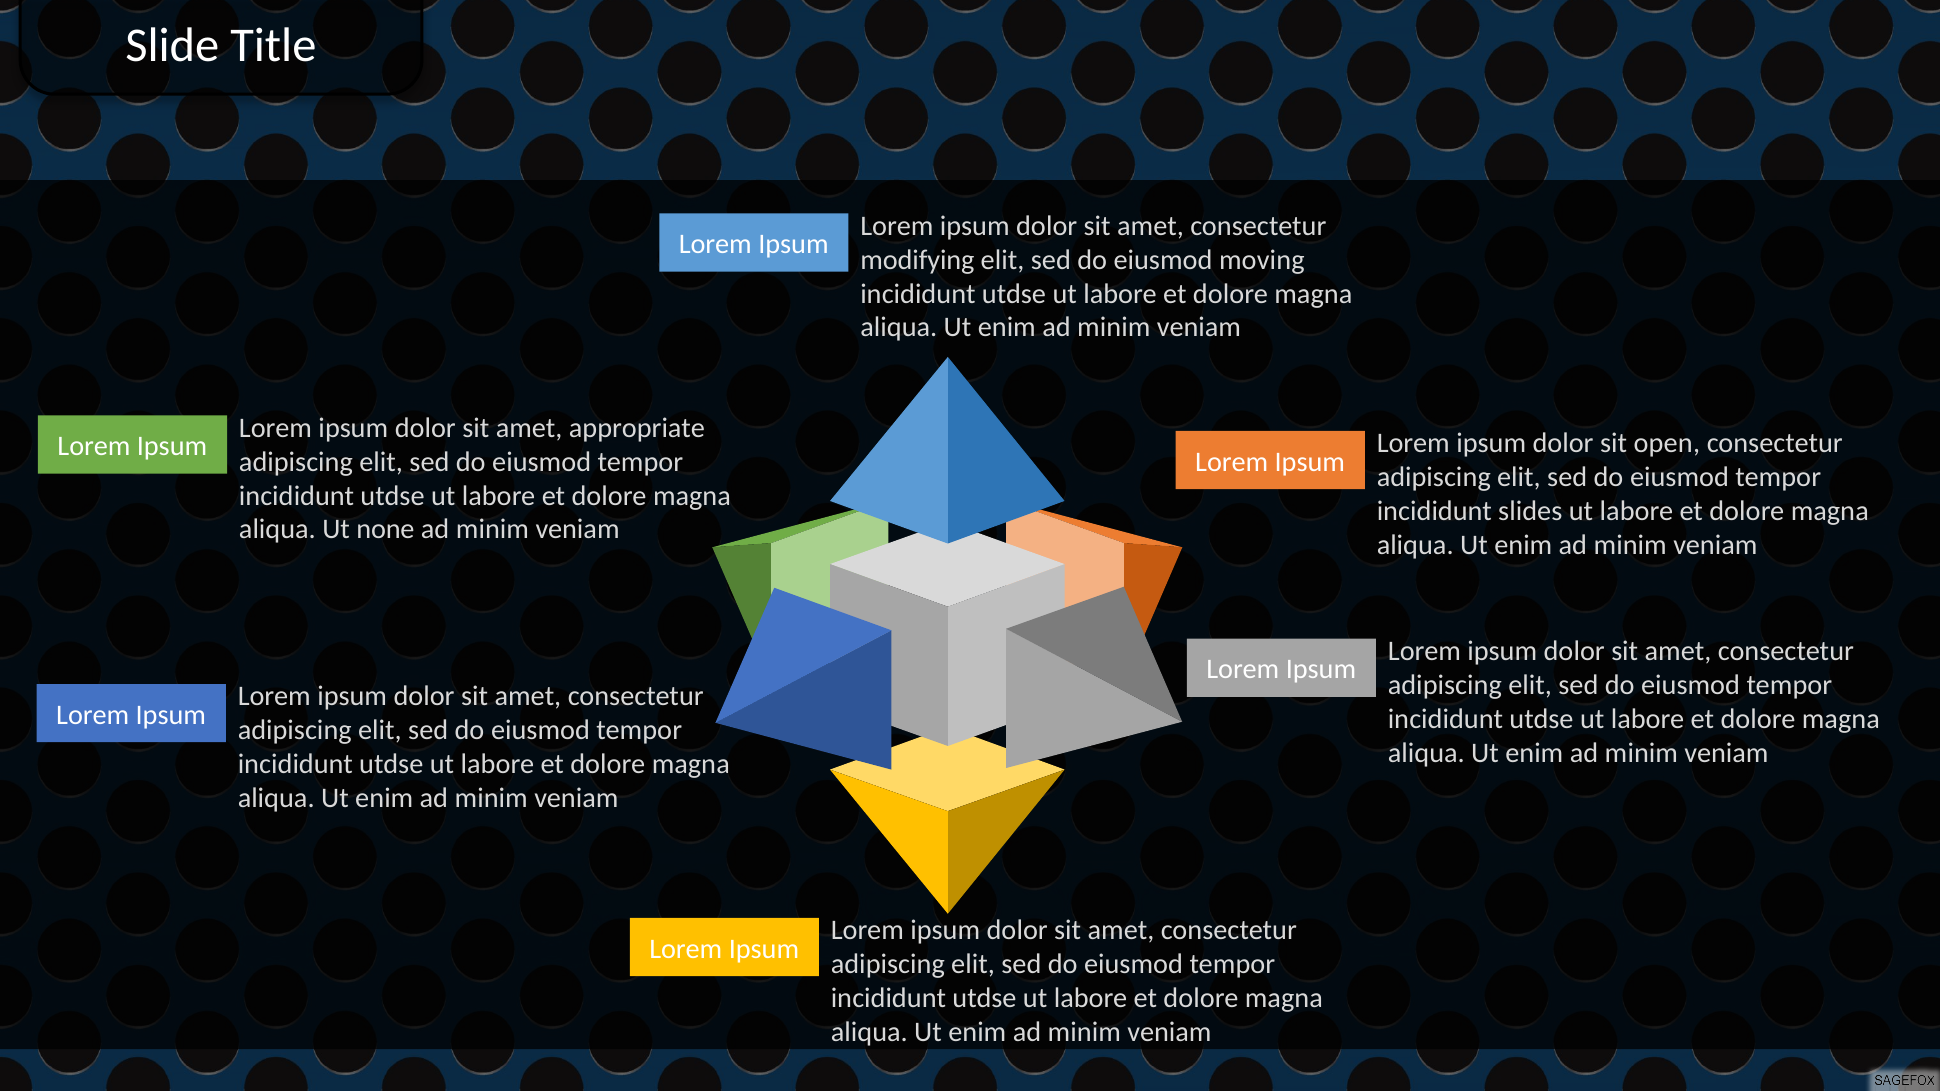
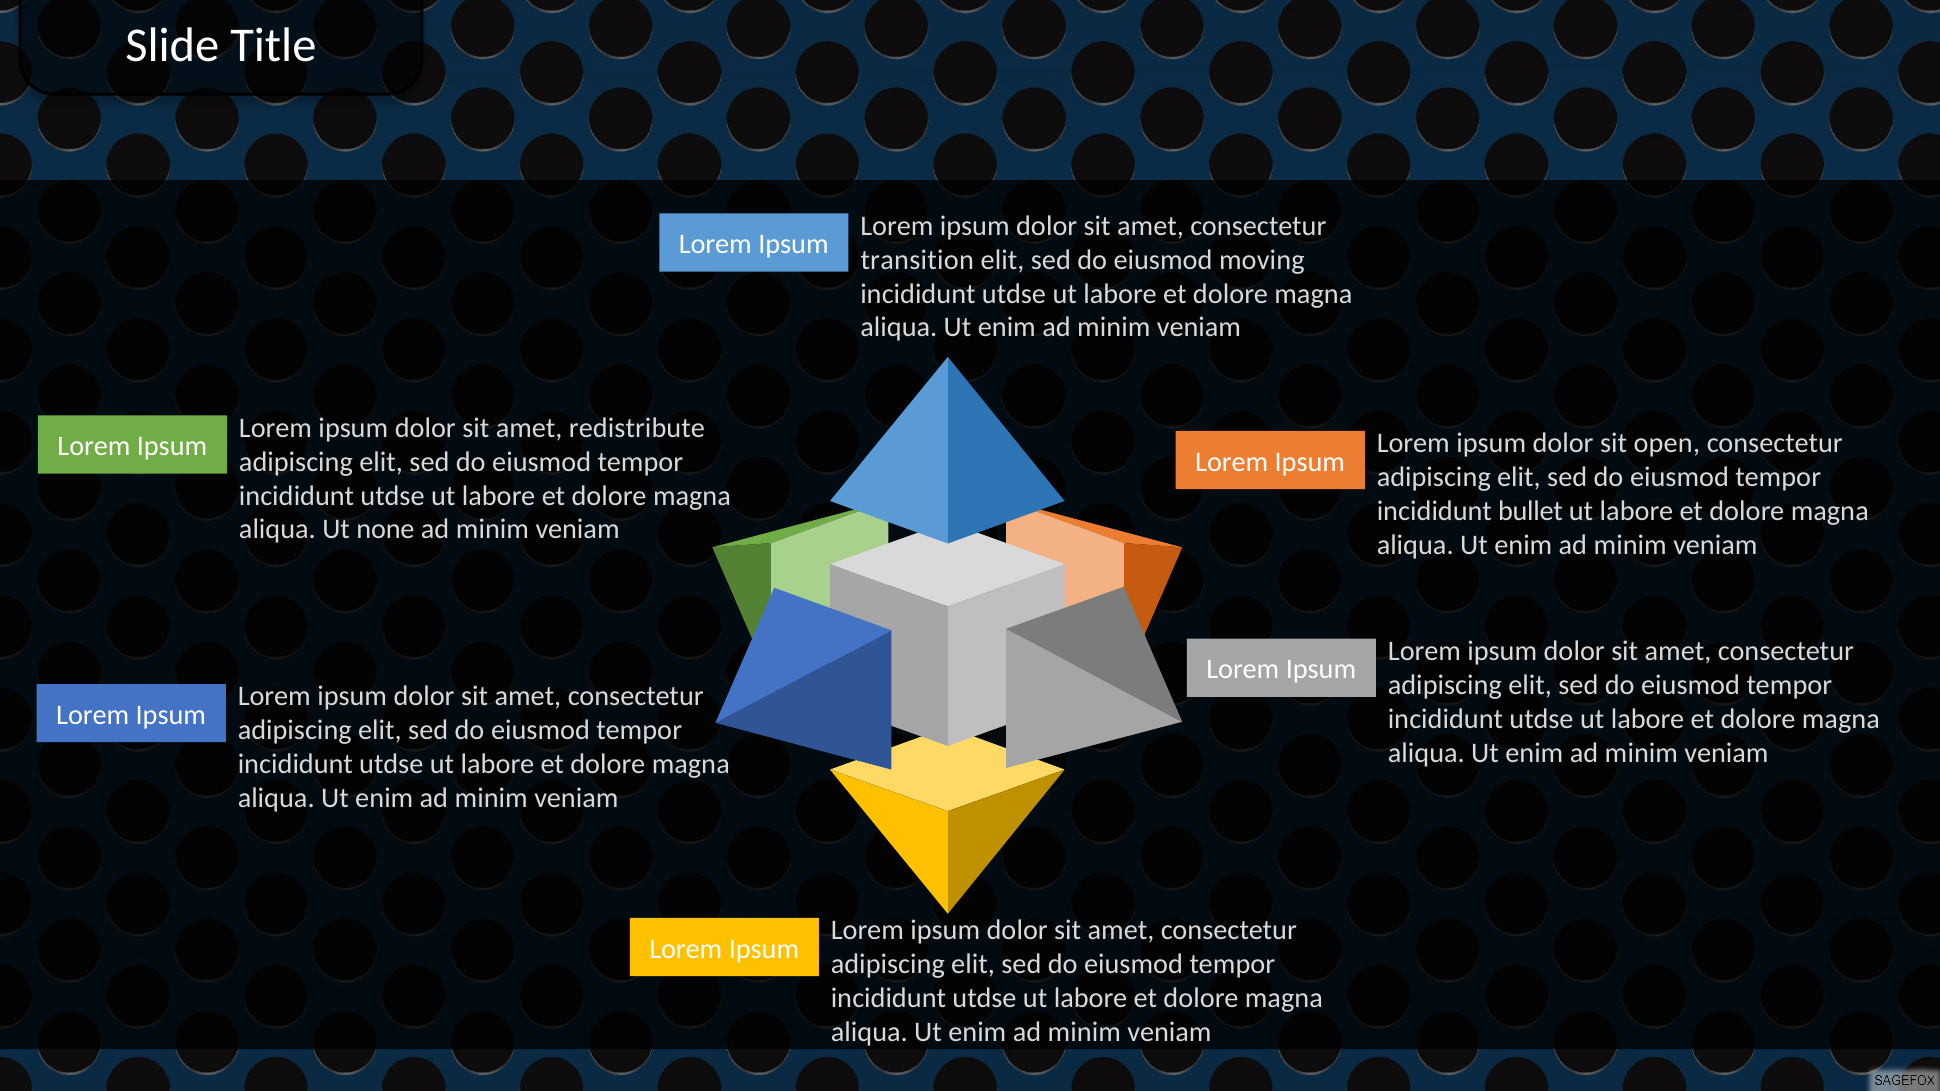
modifying: modifying -> transition
appropriate: appropriate -> redistribute
slides: slides -> bullet
